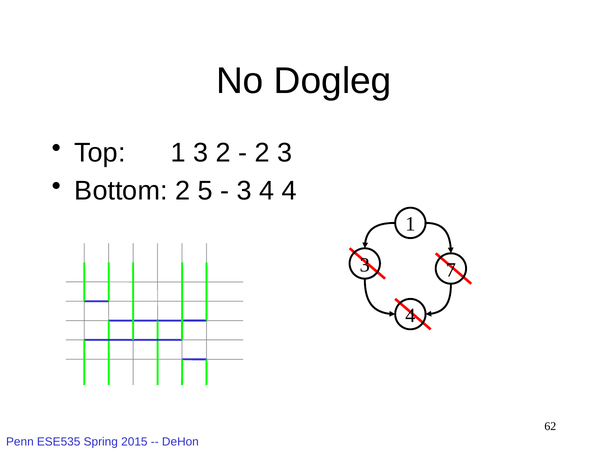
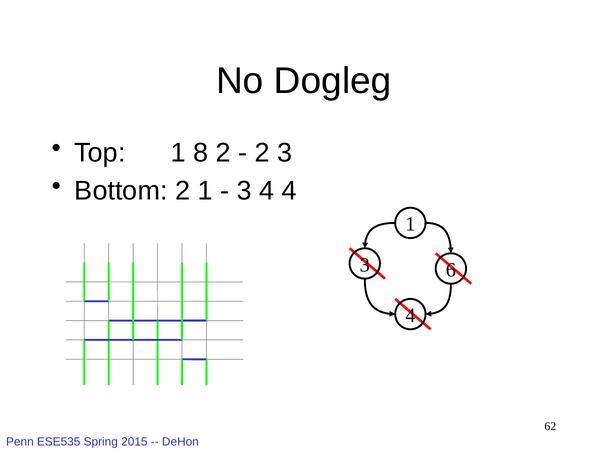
Top 1 3: 3 -> 8
2 5: 5 -> 1
7: 7 -> 6
